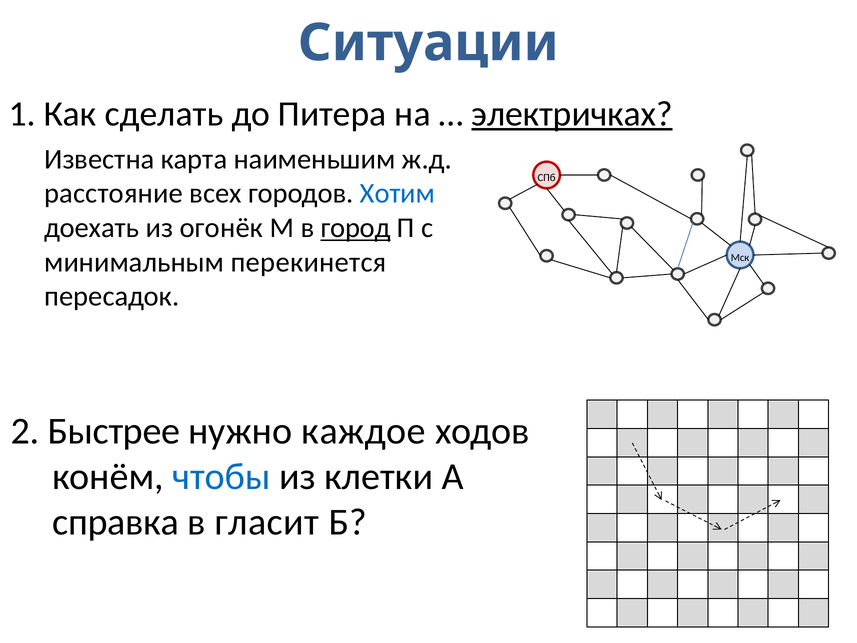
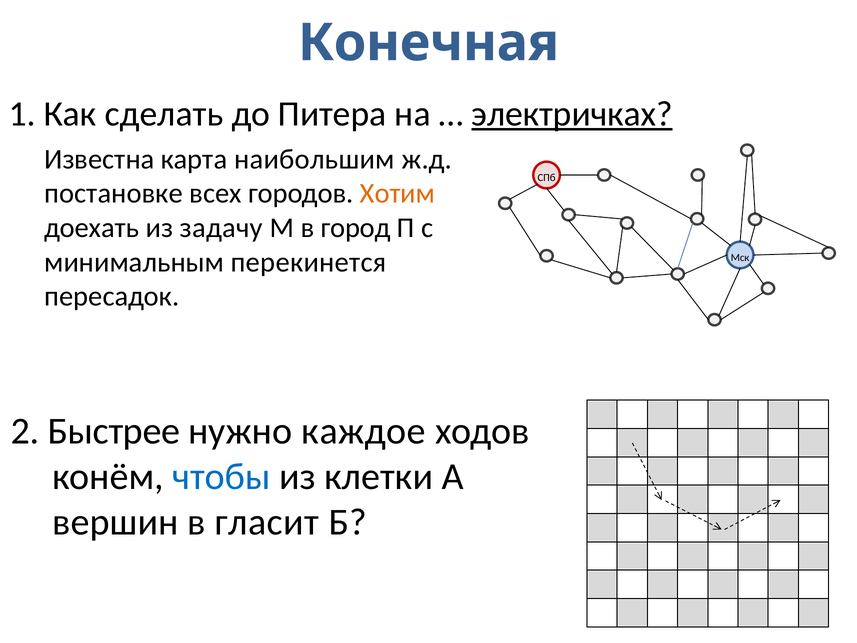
Ситуации: Ситуации -> Конечная
наименьшим: наименьшим -> наибольшим
расстояние: расстояние -> постановке
Хотим colour: blue -> orange
огонёк: огонёк -> задачу
город underline: present -> none
справка: справка -> вершин
